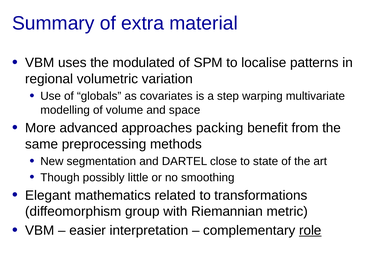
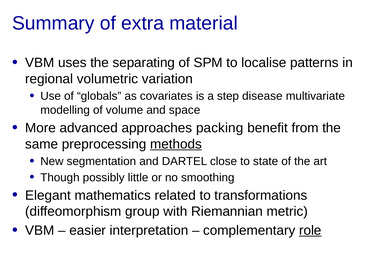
modulated: modulated -> separating
warping: warping -> disease
methods underline: none -> present
